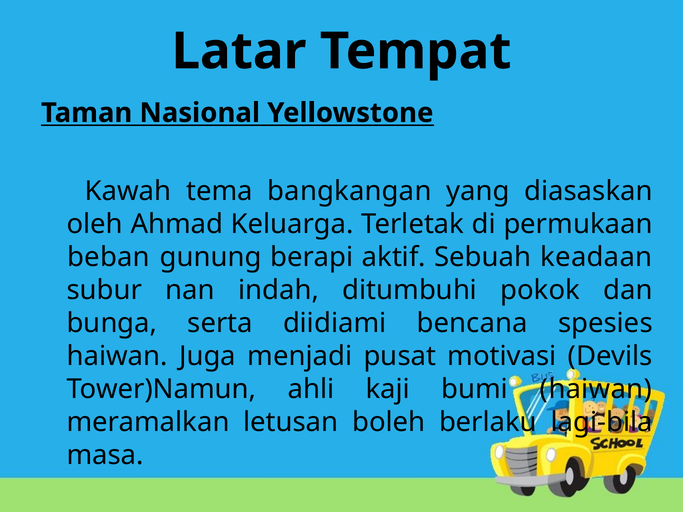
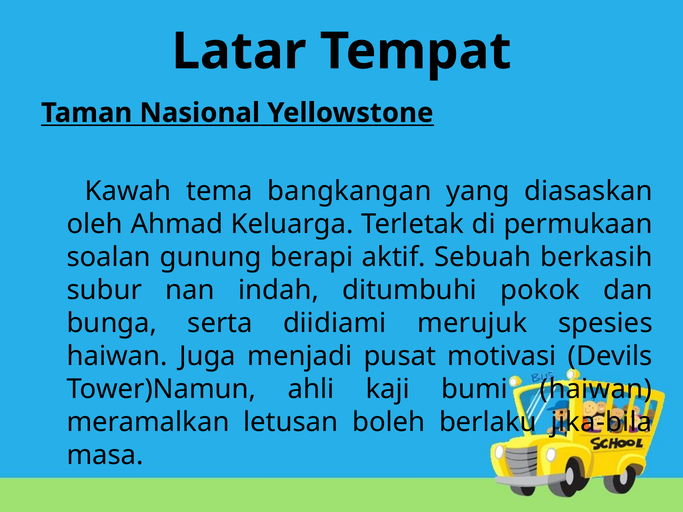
beban: beban -> soalan
keadaan: keadaan -> berkasih
bencana: bencana -> merujuk
lagi-bila: lagi-bila -> jika-bila
